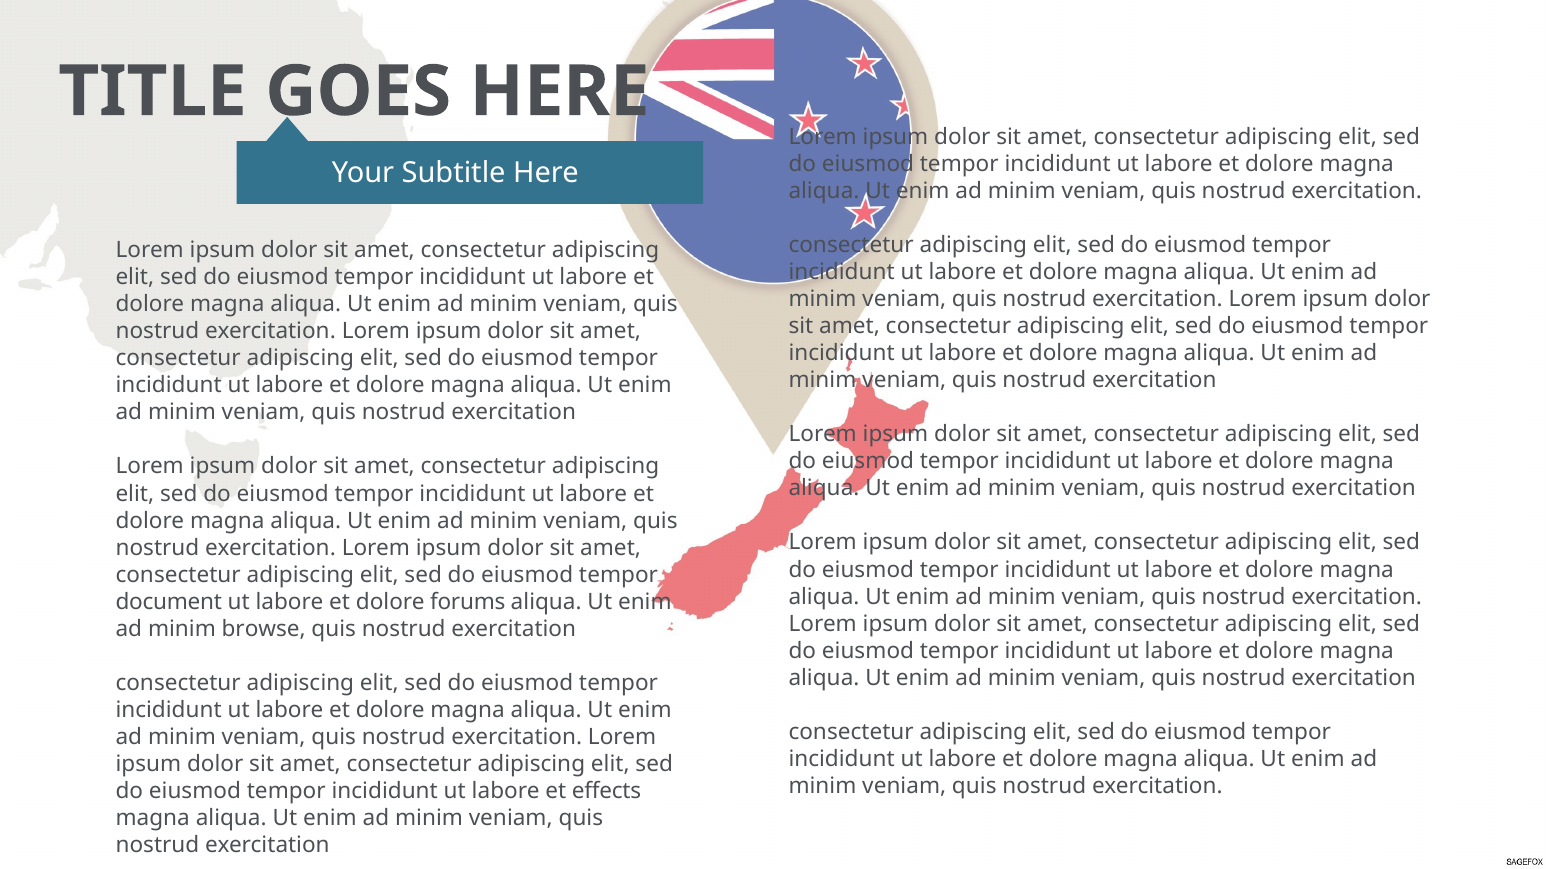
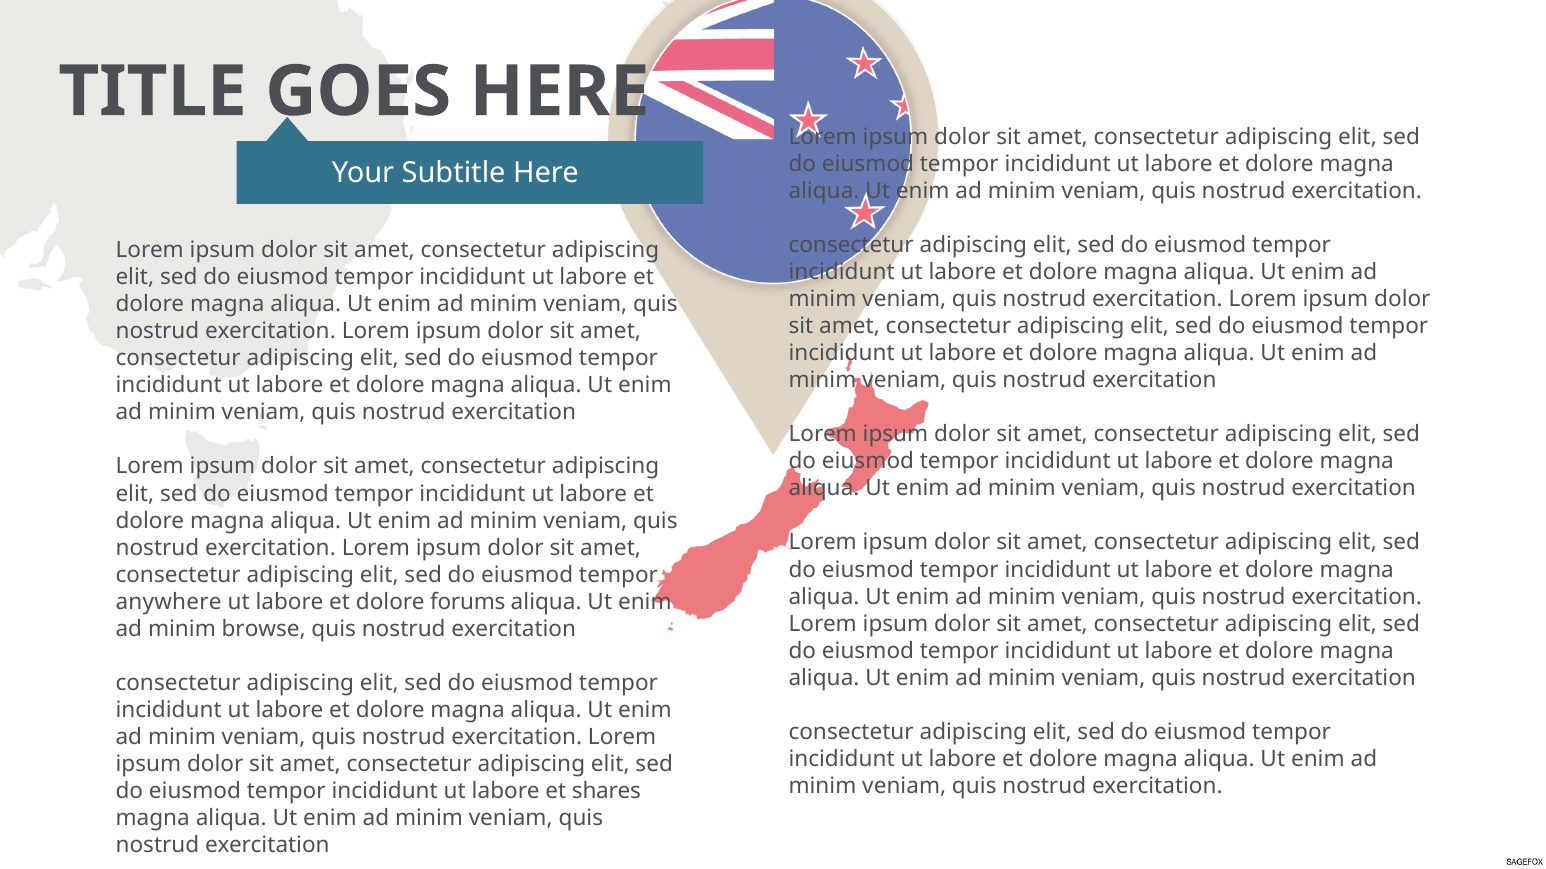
document: document -> anywhere
effects: effects -> shares
